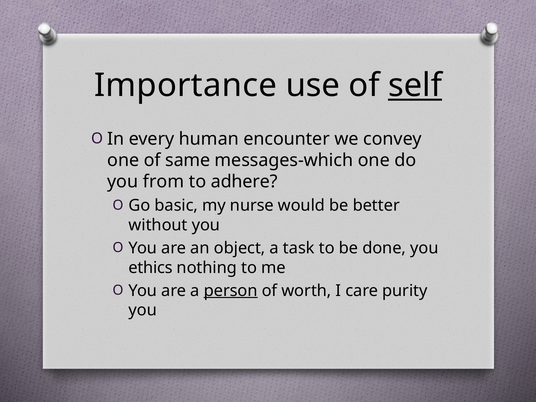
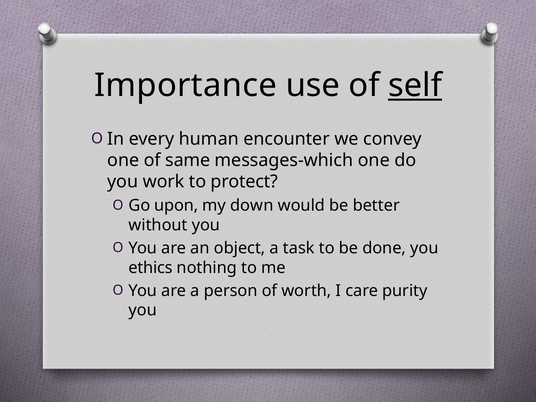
from: from -> work
adhere: adhere -> protect
basic: basic -> upon
nurse: nurse -> down
person underline: present -> none
